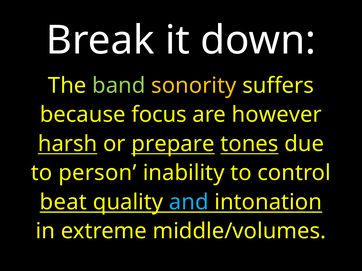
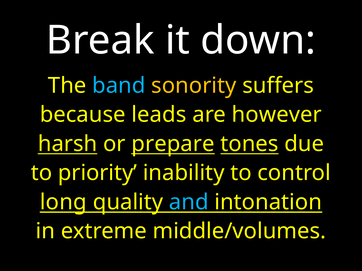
band colour: light green -> light blue
focus: focus -> leads
person: person -> priority
beat: beat -> long
